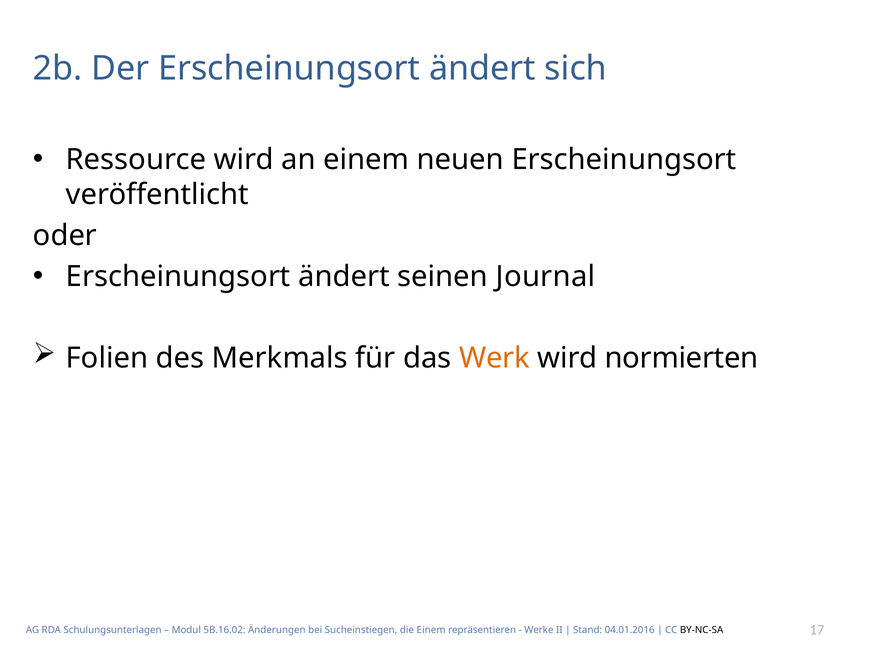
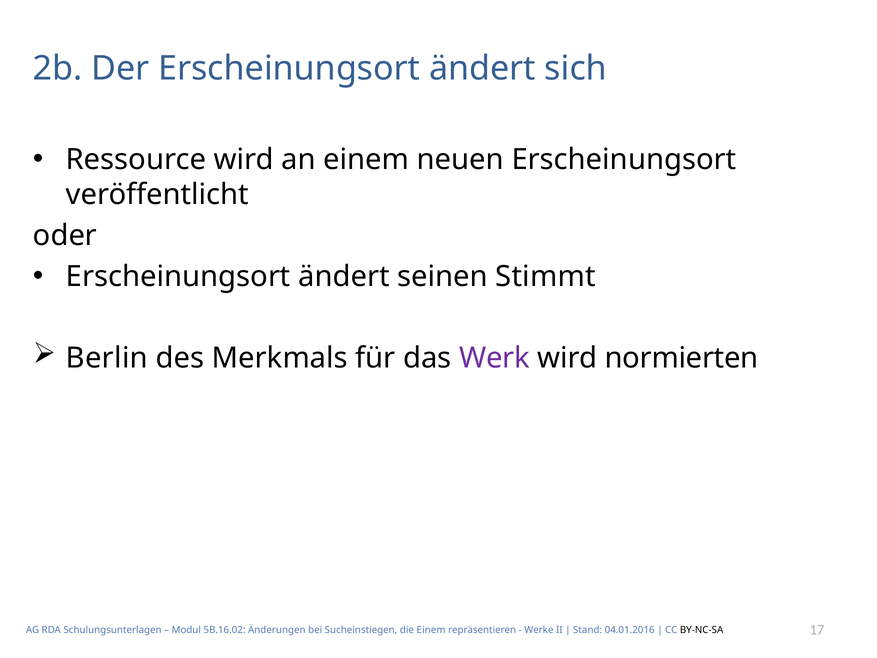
Journal: Journal -> Stimmt
Folien: Folien -> Berlin
Werk colour: orange -> purple
